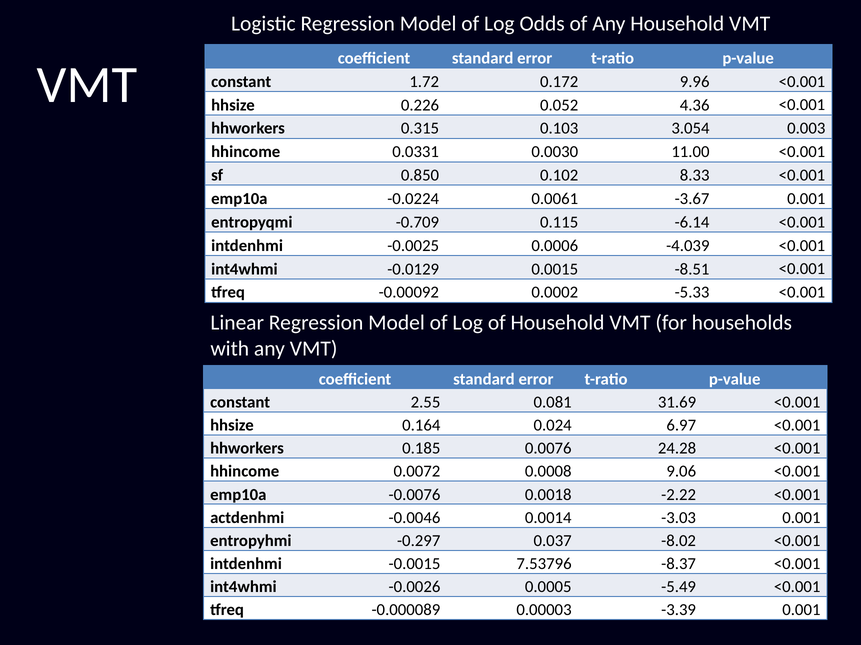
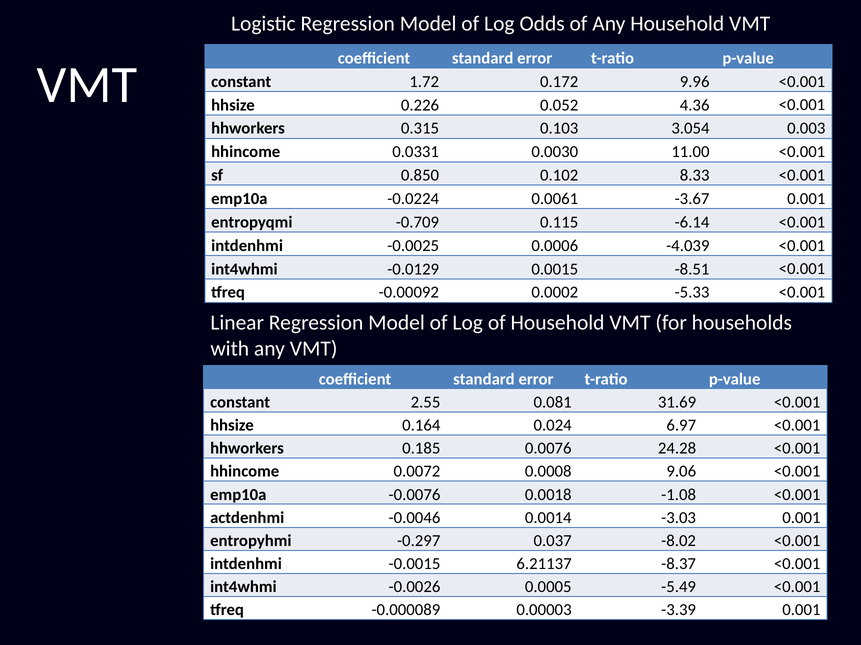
-2.22: -2.22 -> -1.08
7.53796: 7.53796 -> 6.21137
